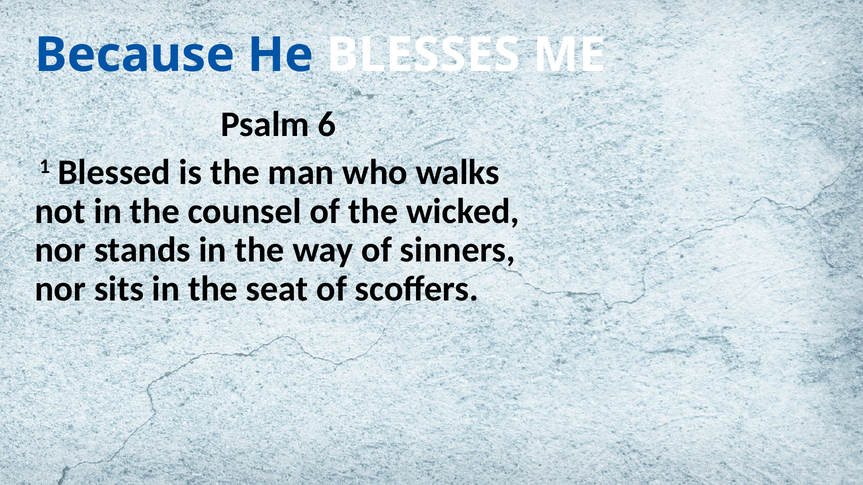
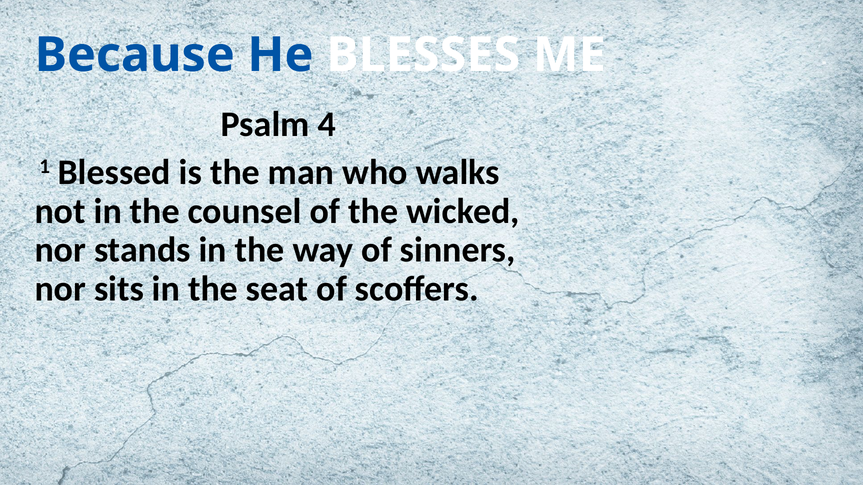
6: 6 -> 4
